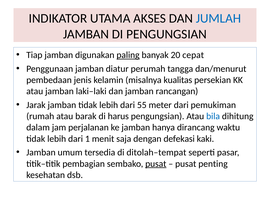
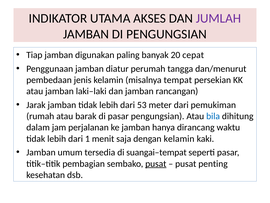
JUMLAH colour: blue -> purple
paling underline: present -> none
kualitas: kualitas -> tempat
55: 55 -> 53
di harus: harus -> pasar
dengan defekasi: defekasi -> kelamin
ditolah–tempat: ditolah–tempat -> suangai–tempat
